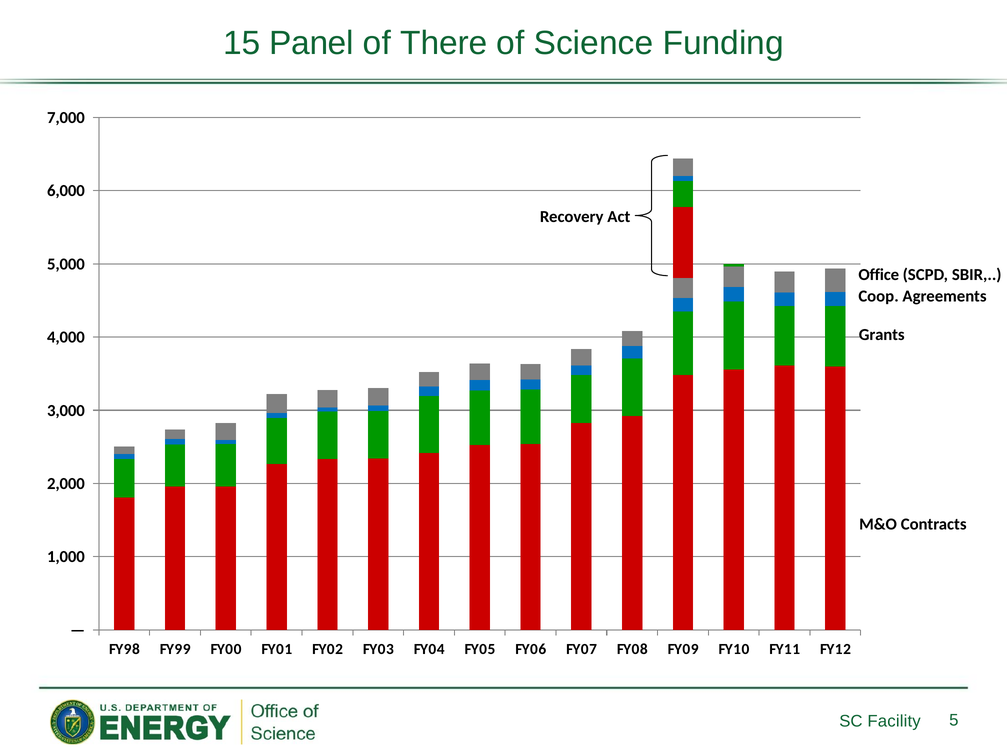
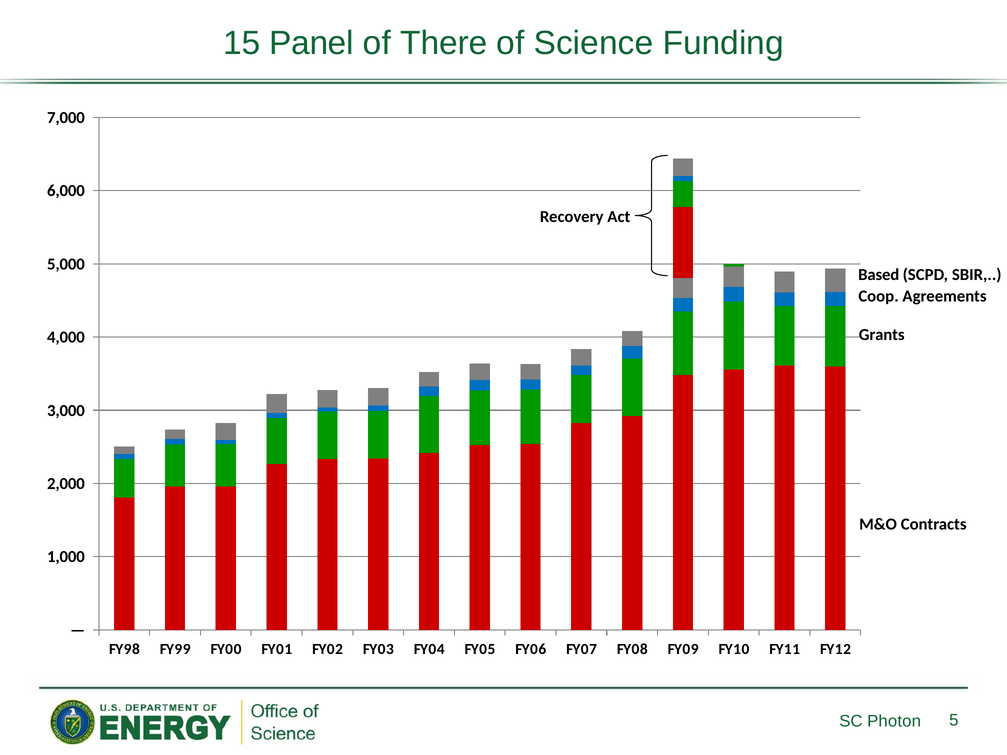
Office: Office -> Based
Facility: Facility -> Photon
